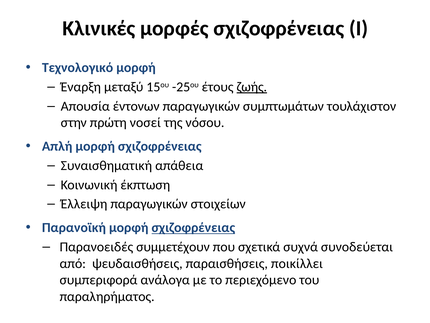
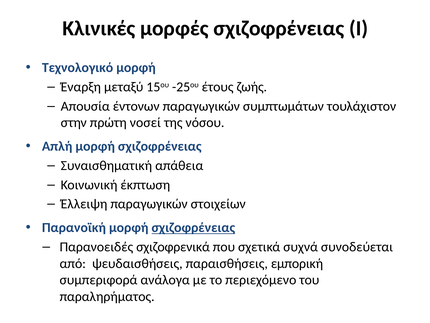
ζωής underline: present -> none
συμμετέχουν: συμμετέχουν -> σχιζοφρενικά
ποικίλλει: ποικίλλει -> εμπορική
